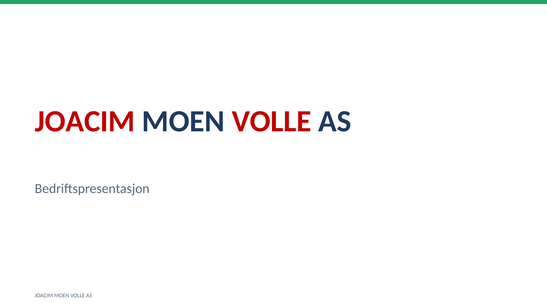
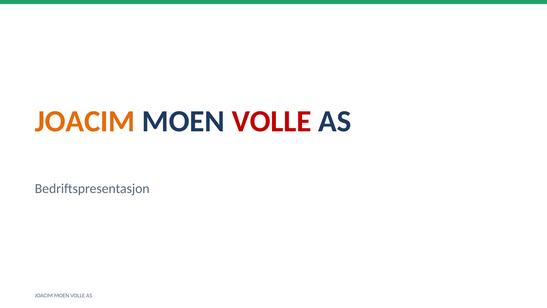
JOACIM at (85, 121) colour: red -> orange
